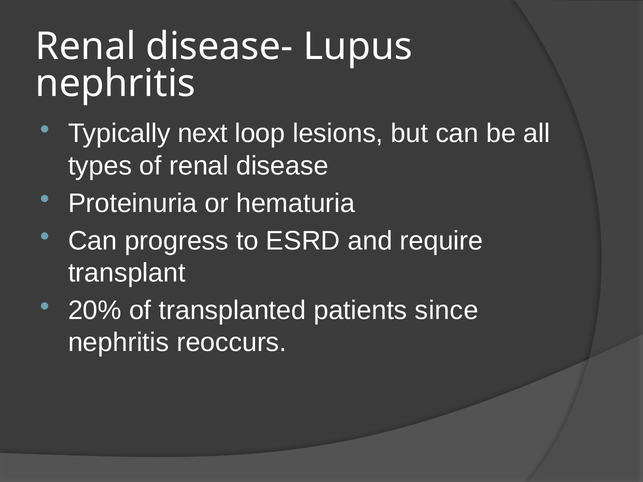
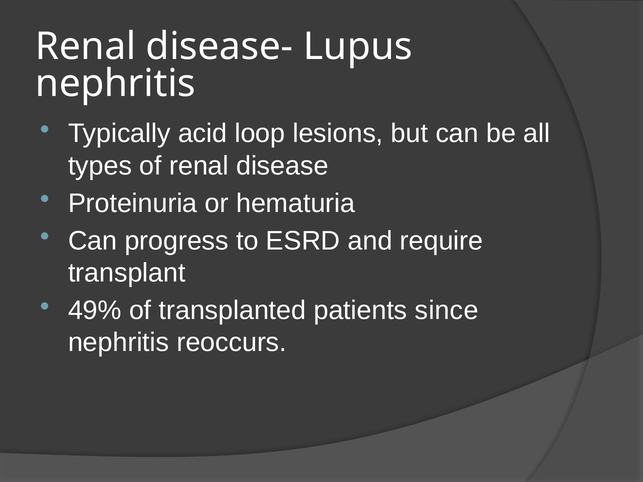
next: next -> acid
20%: 20% -> 49%
